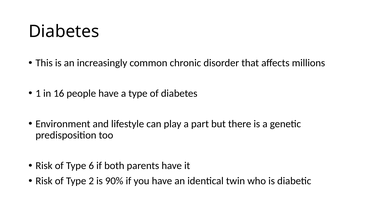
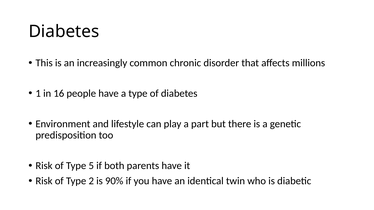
6: 6 -> 5
